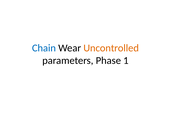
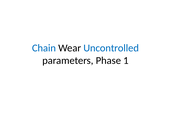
Uncontrolled colour: orange -> blue
